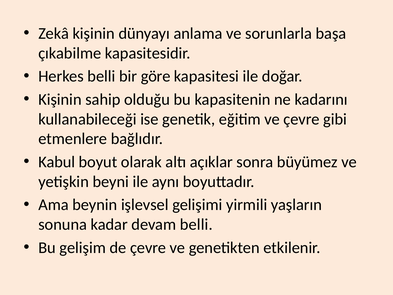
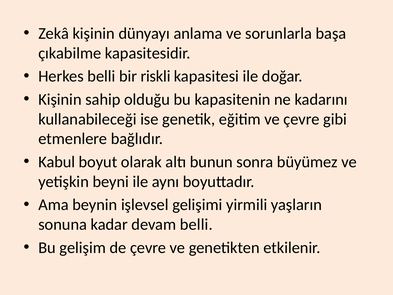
göre: göre -> riskli
açıklar: açıklar -> bunun
